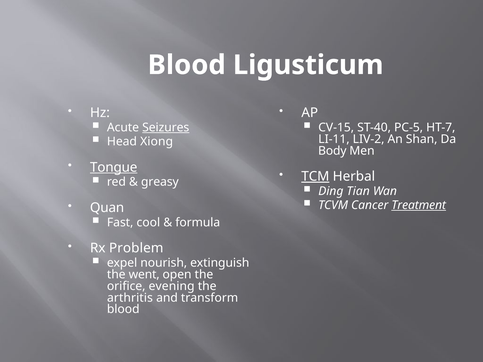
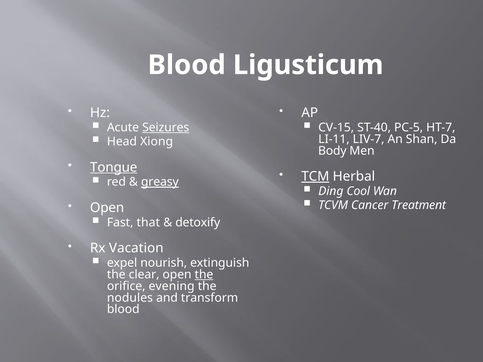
LIV-2: LIV-2 -> LIV-7
greasy underline: none -> present
Tian: Tian -> Cool
Treatment underline: present -> none
Quan at (107, 208): Quan -> Open
cool: cool -> that
formula: formula -> detoxify
Problem: Problem -> Vacation
went: went -> clear
the at (204, 275) underline: none -> present
arthritis: arthritis -> nodules
